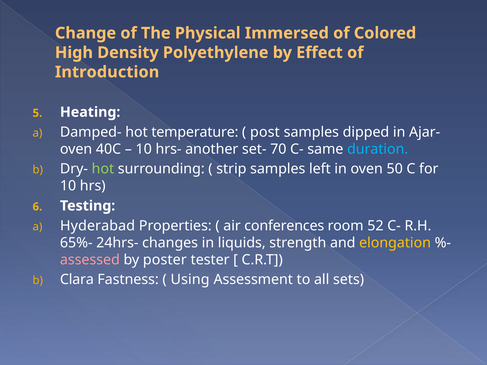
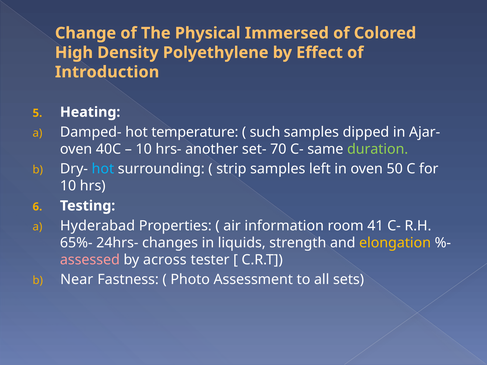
post: post -> such
duration colour: light blue -> light green
hot at (103, 169) colour: light green -> light blue
conferences: conferences -> information
52: 52 -> 41
poster: poster -> across
Clara: Clara -> Near
Using: Using -> Photo
